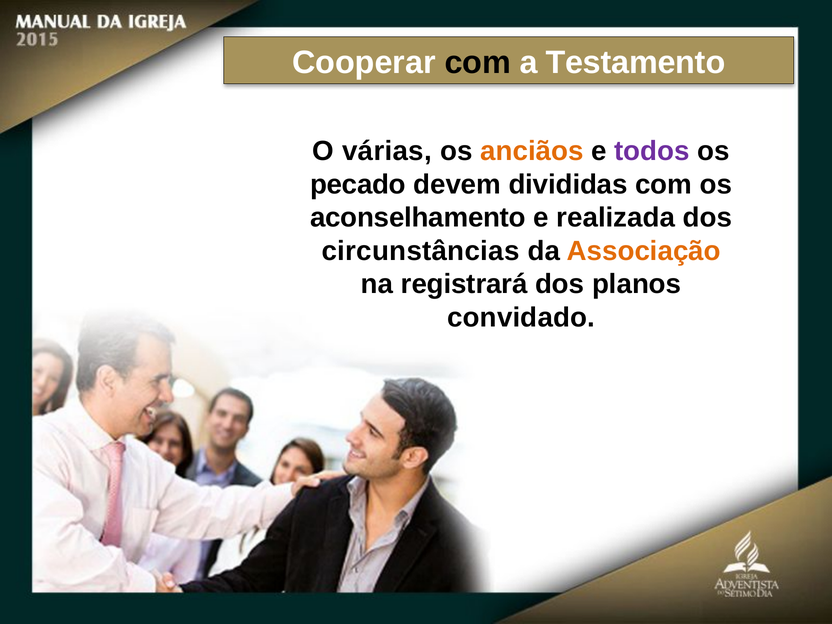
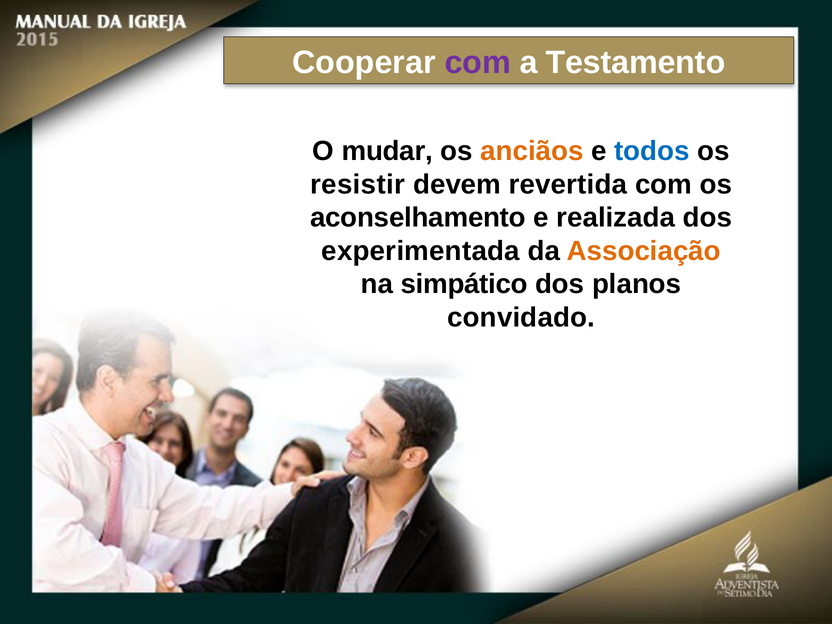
com at (478, 63) colour: black -> purple
várias: várias -> mudar
todos colour: purple -> blue
pecado: pecado -> resistir
divididas: divididas -> revertida
circunstâncias: circunstâncias -> experimentada
registrará: registrará -> simpático
